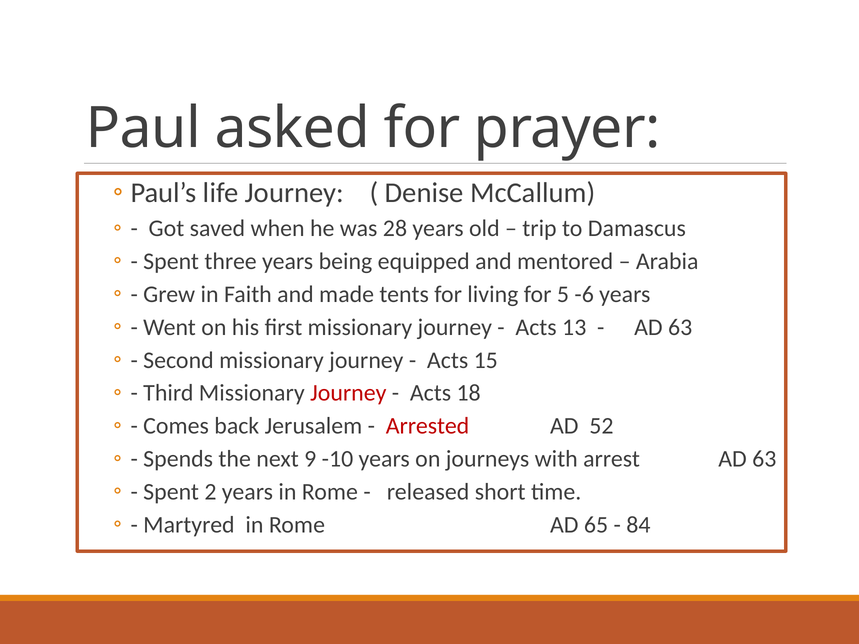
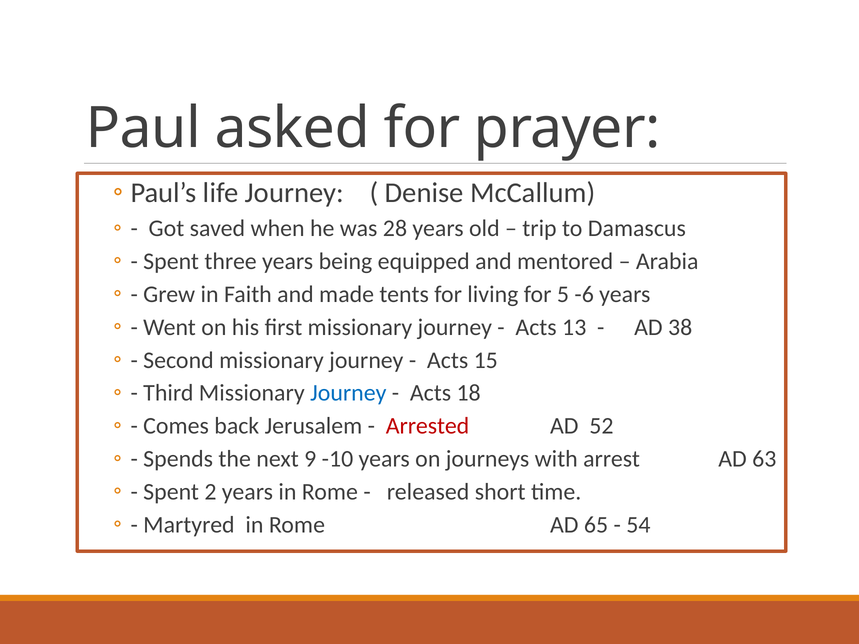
63 at (680, 327): 63 -> 38
Journey at (348, 393) colour: red -> blue
84: 84 -> 54
